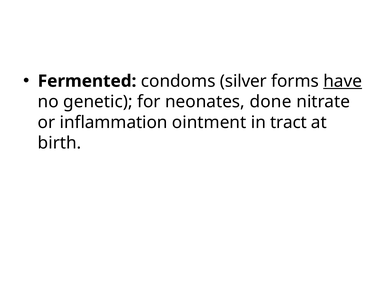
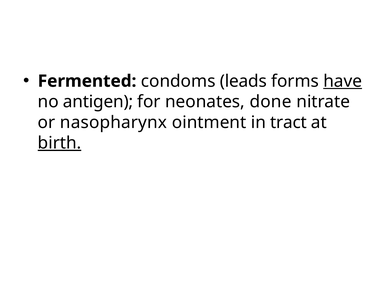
silver: silver -> leads
genetic: genetic -> antigen
inflammation: inflammation -> nasopharynx
birth underline: none -> present
